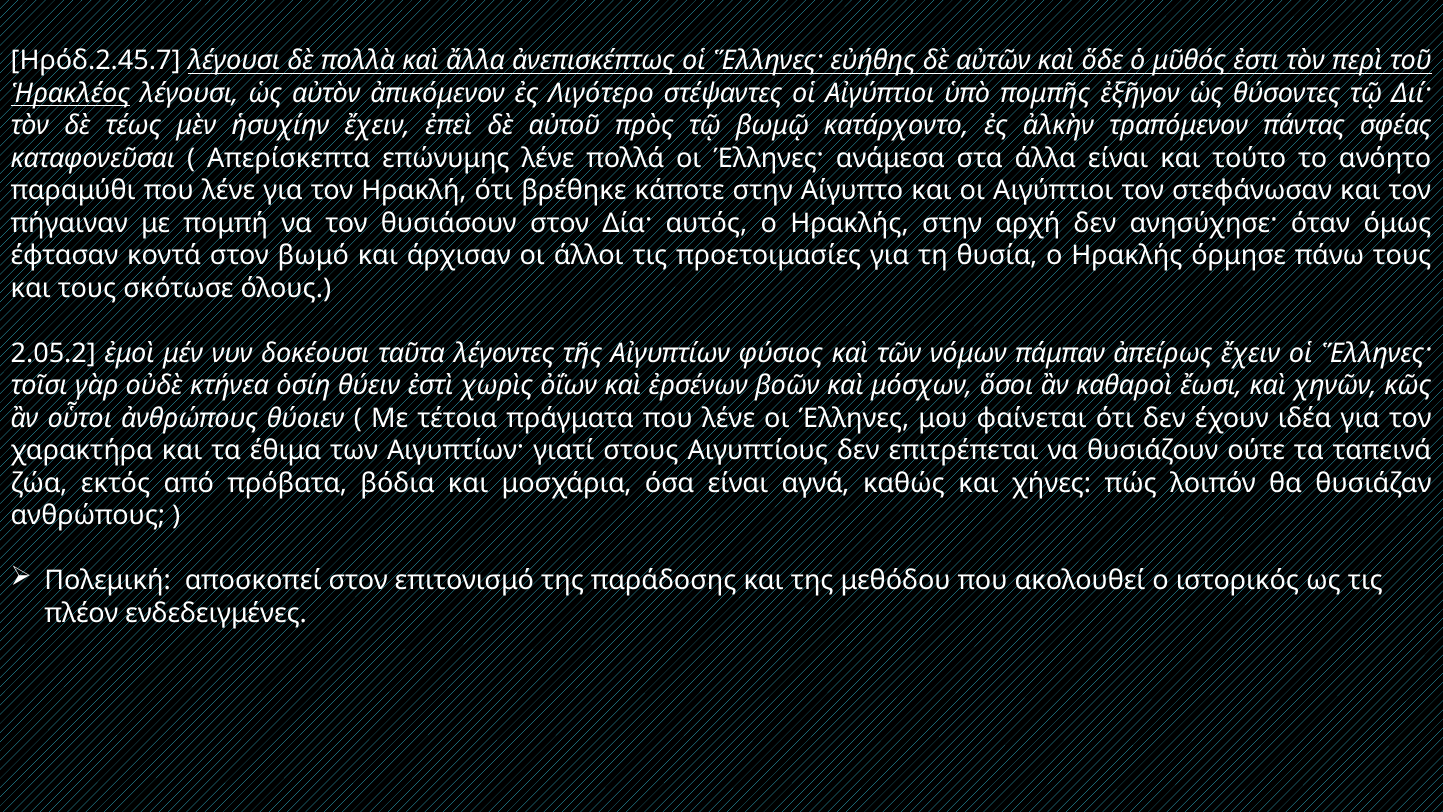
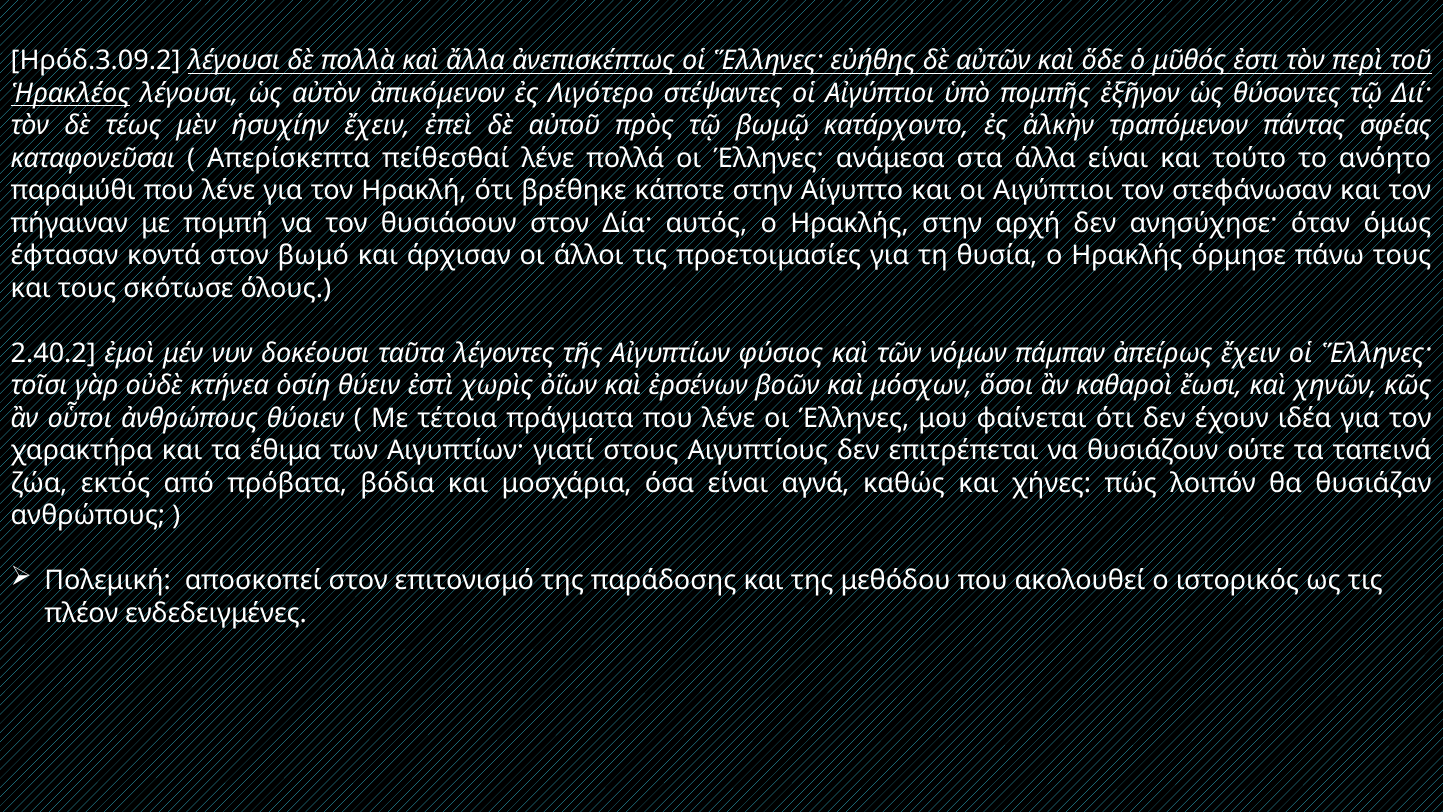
Ηρόδ.2.45.7: Ηρόδ.2.45.7 -> Ηρόδ.3.09.2
επώνυμης: επώνυμης -> πείθεσθαί
2.05.2: 2.05.2 -> 2.40.2
